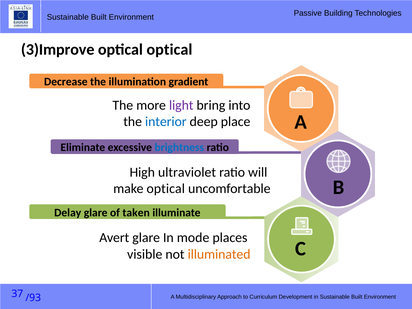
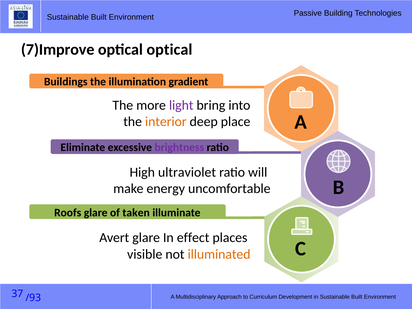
3)Improve: 3)Improve -> 7)Improve
Decrease: Decrease -> Buildings
interior colour: blue -> orange
brightness colour: blue -> purple
make optical: optical -> energy
Delay: Delay -> Roofs
mode: mode -> effect
